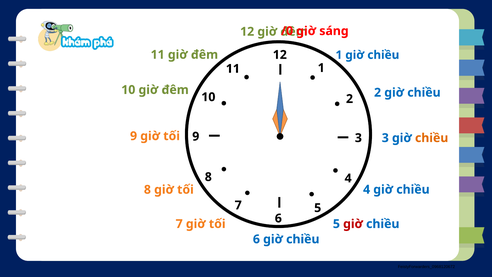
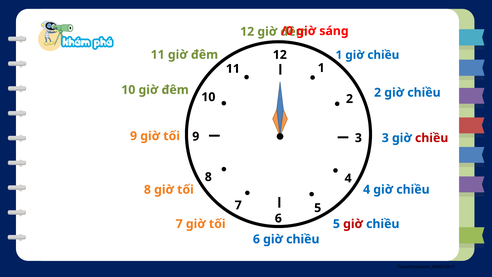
chiều at (432, 138) colour: orange -> red
